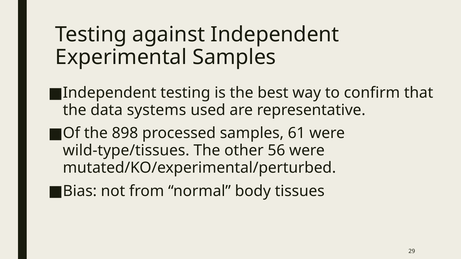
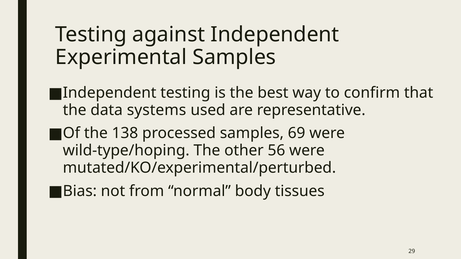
898: 898 -> 138
61: 61 -> 69
wild-type/tissues: wild-type/tissues -> wild-type/hoping
